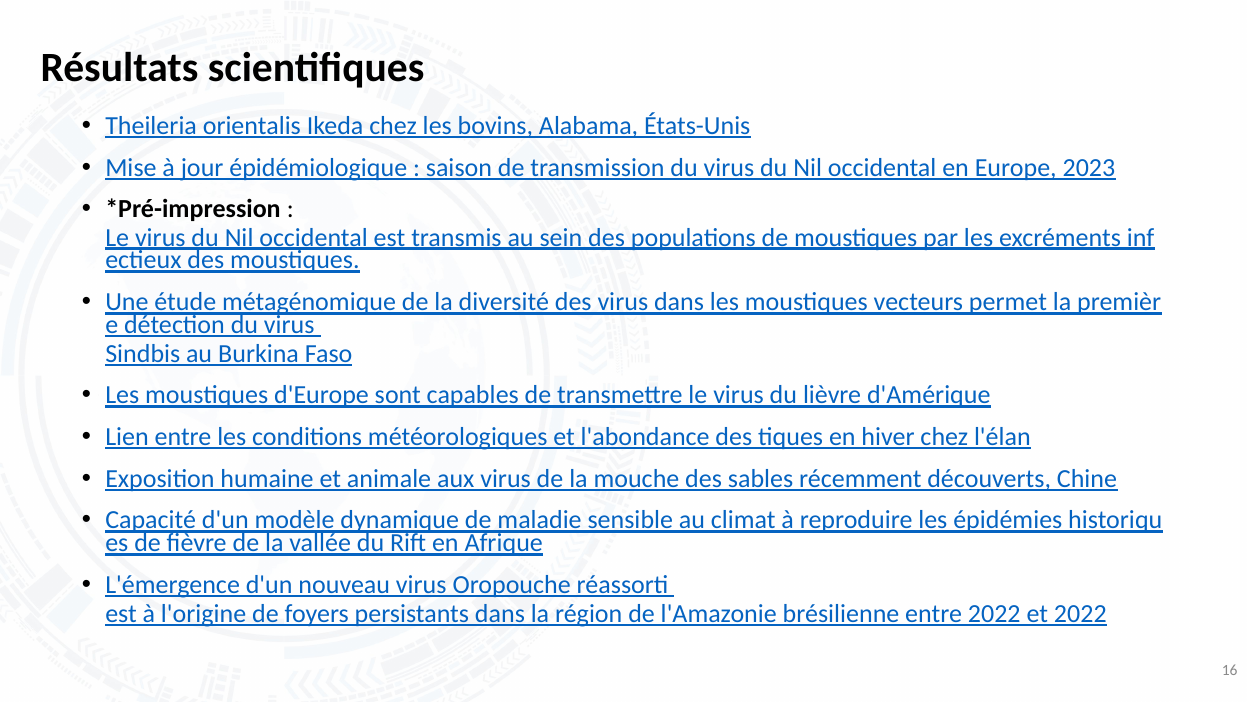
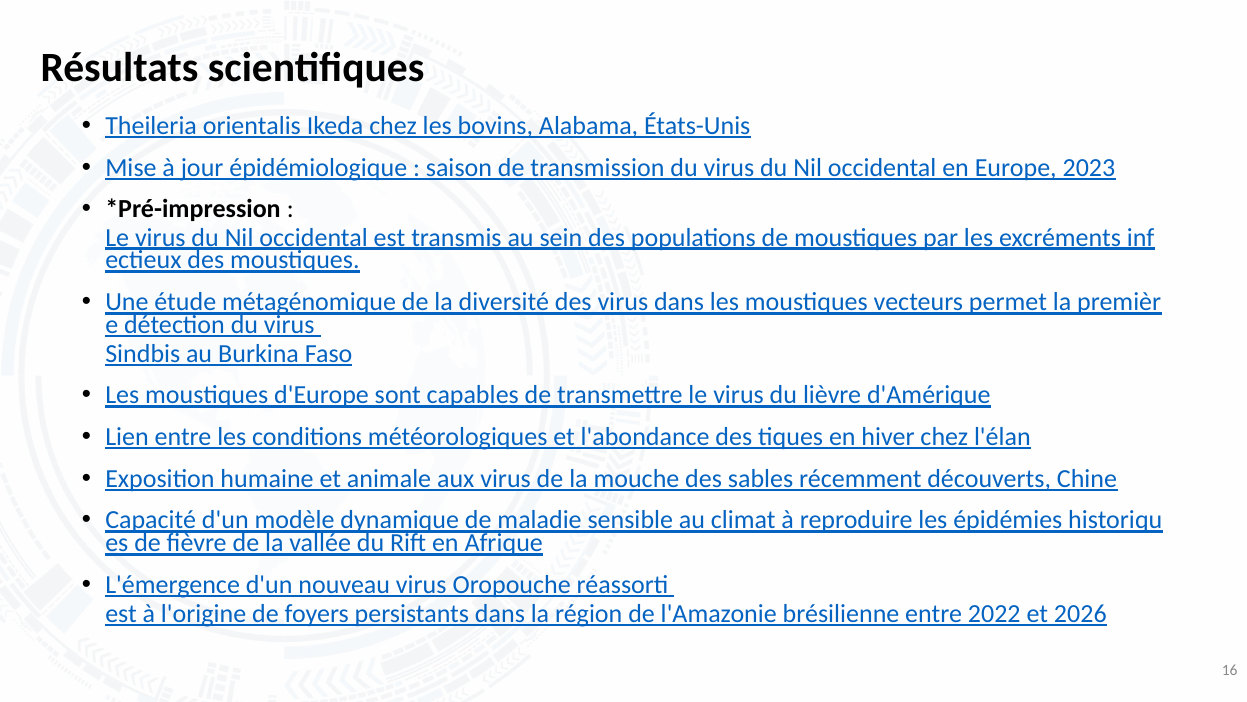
et 2022: 2022 -> 2026
